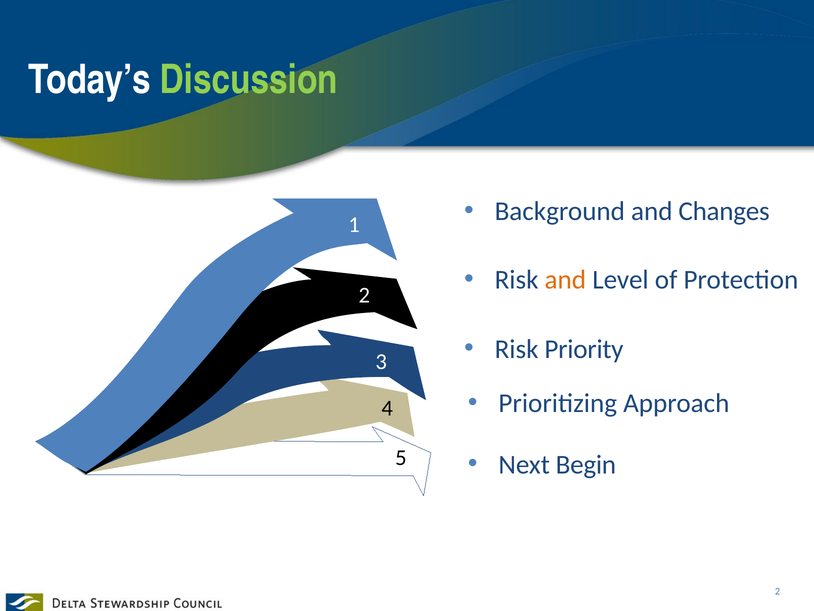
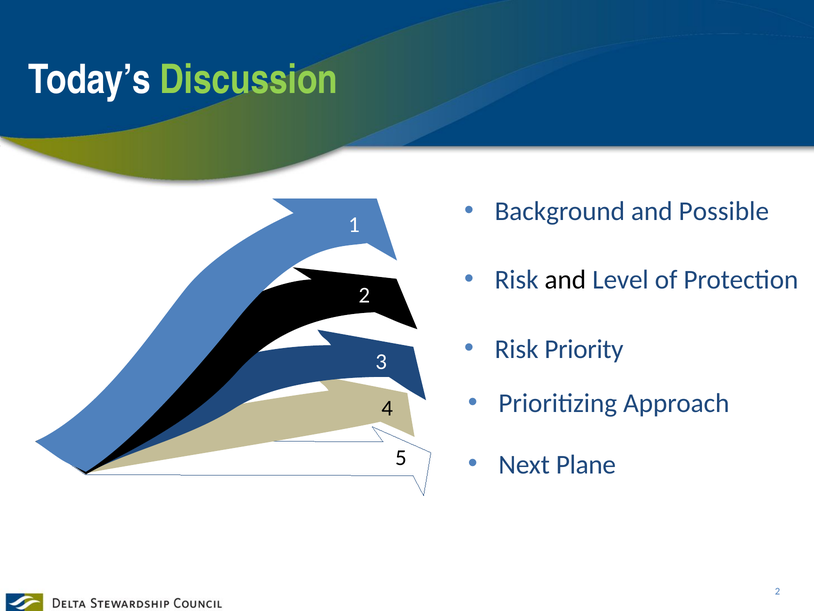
Changes: Changes -> Possible
and at (565, 279) colour: orange -> black
Begin: Begin -> Plane
